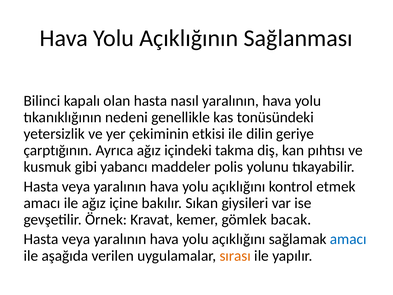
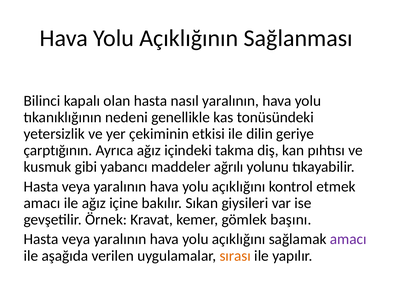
polis: polis -> ağrılı
bacak: bacak -> başını
amacı at (348, 239) colour: blue -> purple
